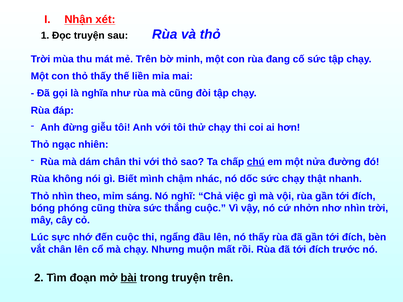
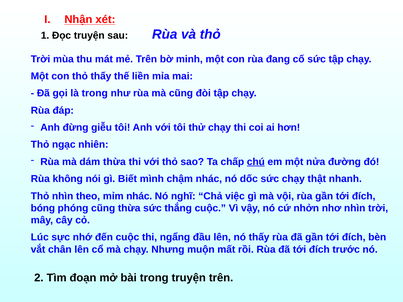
là nghĩa: nghĩa -> trong
dám chân: chân -> thừa
mỉm sáng: sáng -> nhác
bài underline: present -> none
